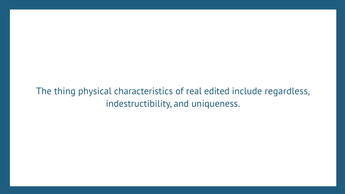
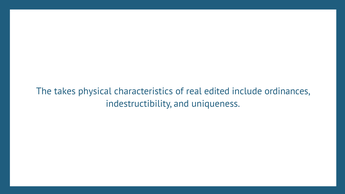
thing: thing -> takes
regardless: regardless -> ordinances
